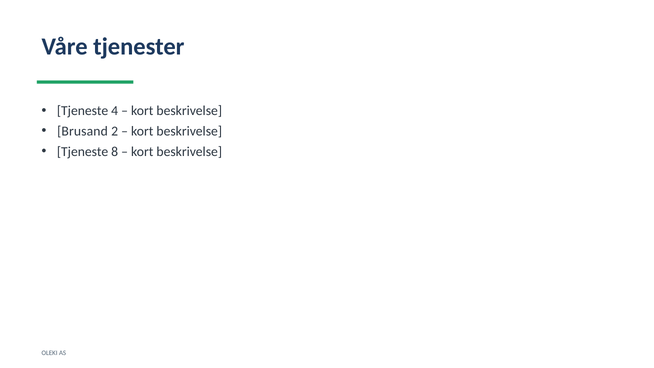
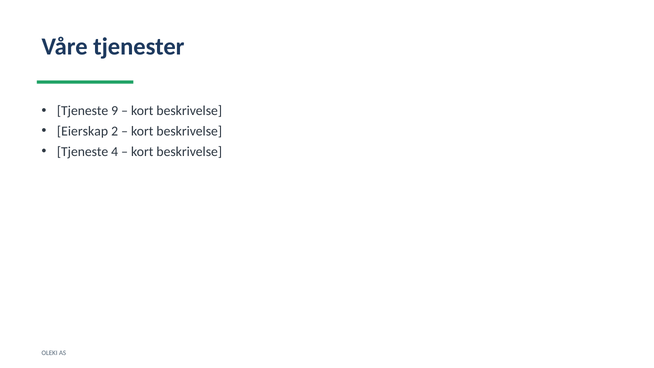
4: 4 -> 9
Brusand: Brusand -> Eierskap
8: 8 -> 4
